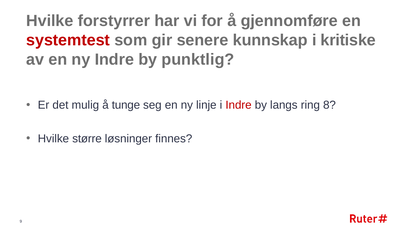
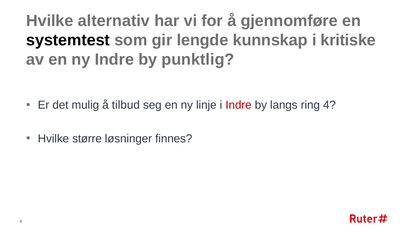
forstyrrer: forstyrrer -> alternativ
systemtest colour: red -> black
senere: senere -> lengde
tunge: tunge -> tilbud
8: 8 -> 4
